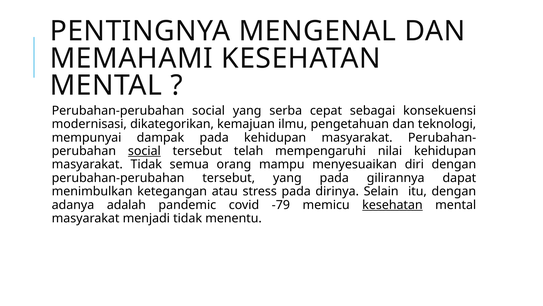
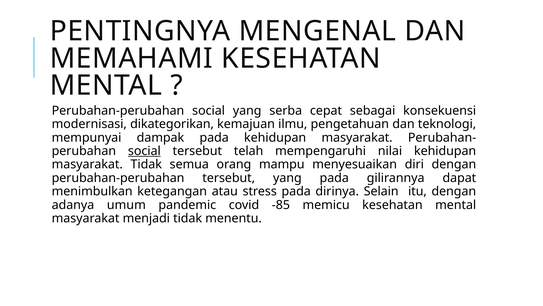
adalah: adalah -> umum
-79: -79 -> -85
kesehatan at (392, 205) underline: present -> none
